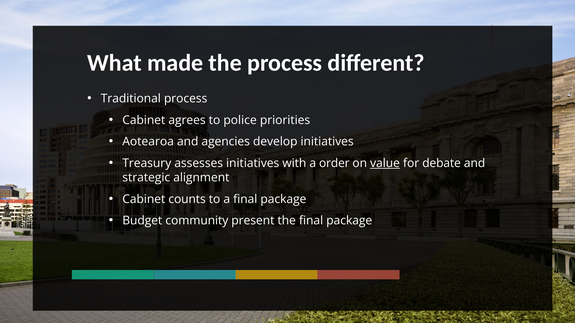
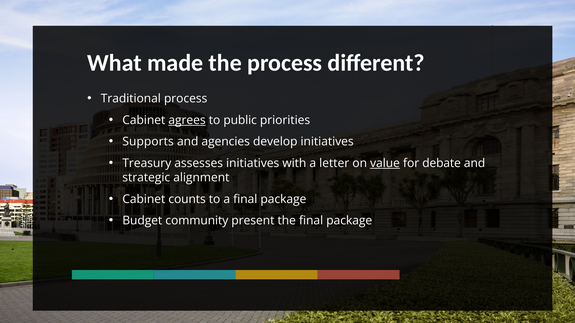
agrees underline: none -> present
police: police -> public
Aotearoa: Aotearoa -> Supports
order: order -> letter
